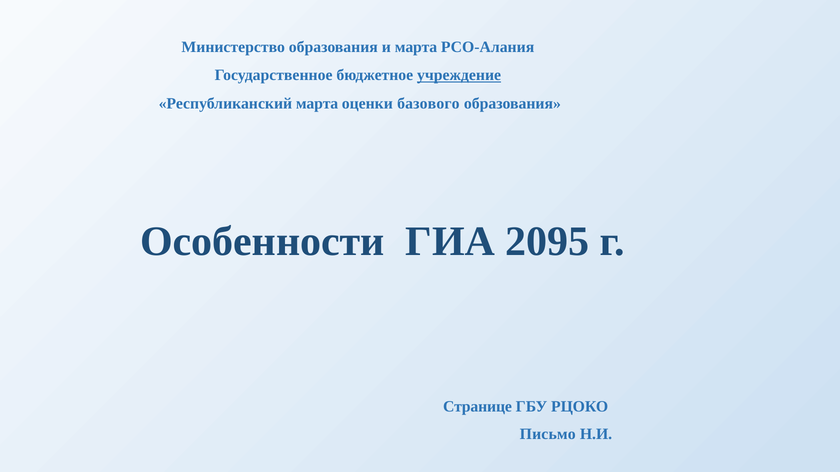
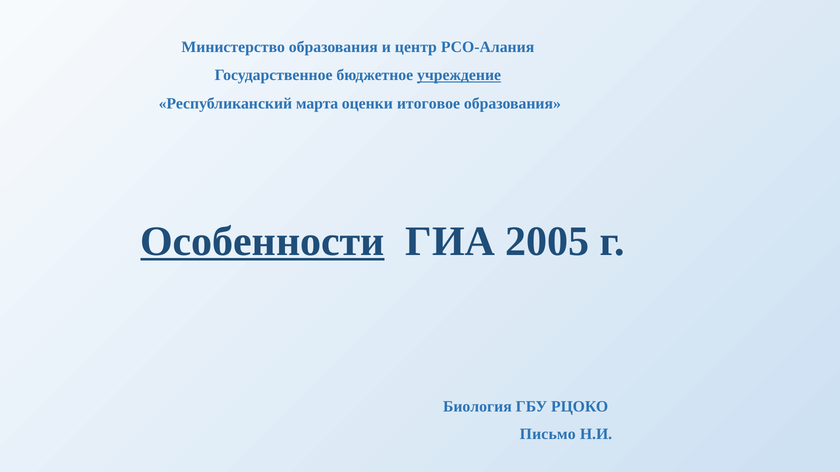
и марта: марта -> центр
базового: базового -> итоговое
Особенности underline: none -> present
2095: 2095 -> 2005
Странице: Странице -> Биология
